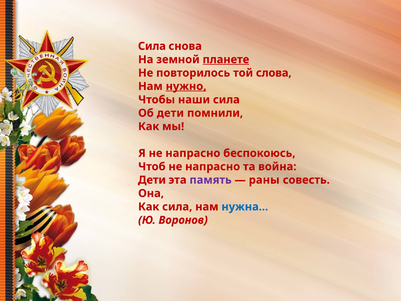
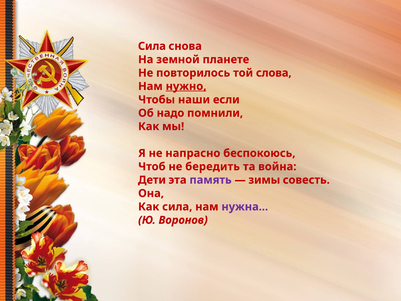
планете underline: present -> none
наши сила: сила -> если
Об дети: дети -> надо
Чтоб не напрасно: напрасно -> бередить
раны: раны -> зимы
нужна colour: blue -> purple
